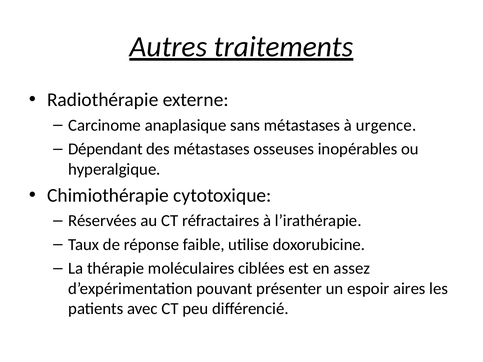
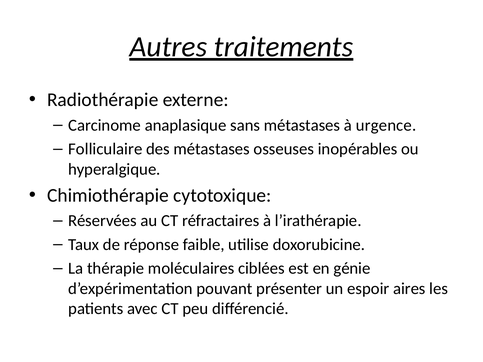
Dépendant: Dépendant -> Folliculaire
assez: assez -> génie
